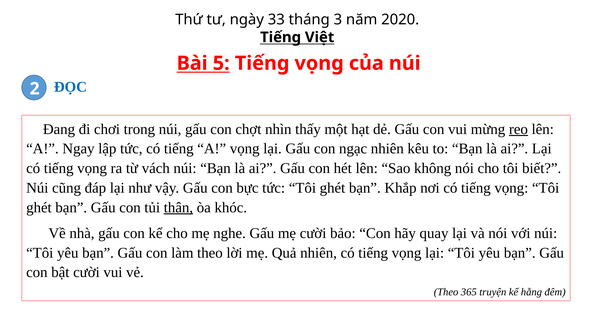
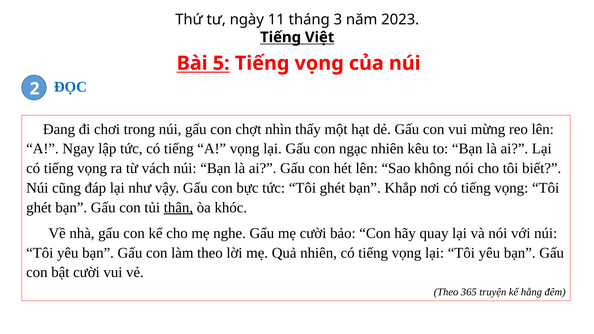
33: 33 -> 11
2020: 2020 -> 2023
reo underline: present -> none
